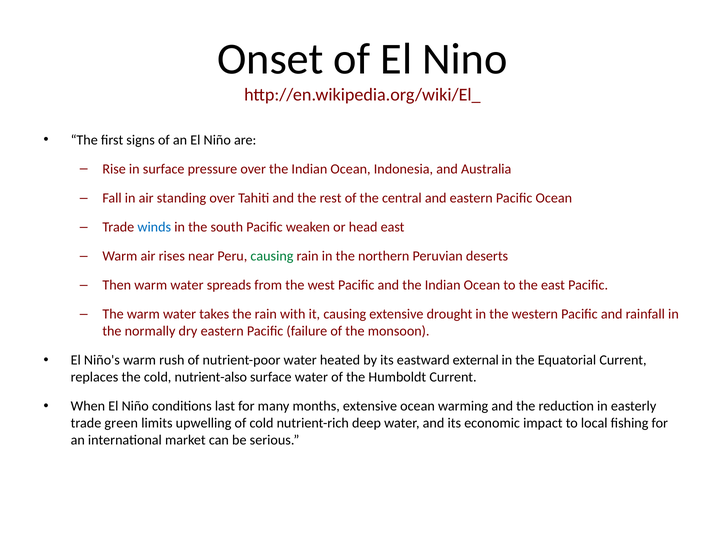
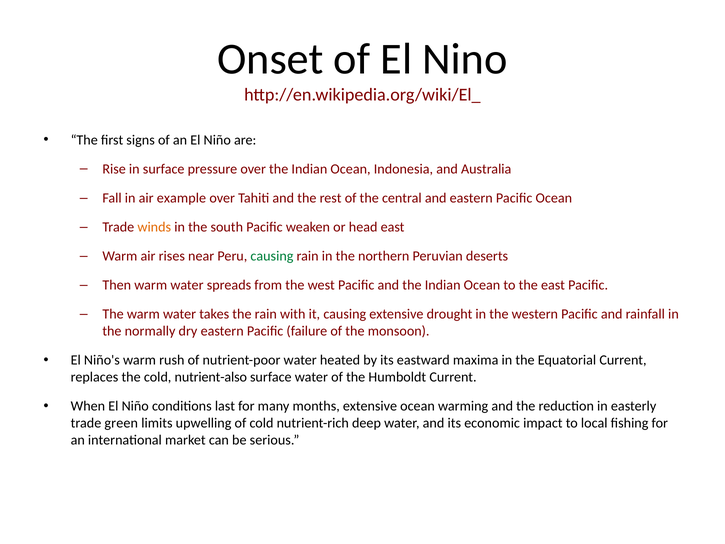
standing: standing -> example
winds colour: blue -> orange
external: external -> maxima
